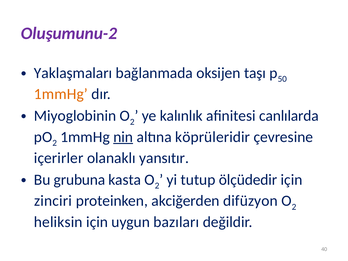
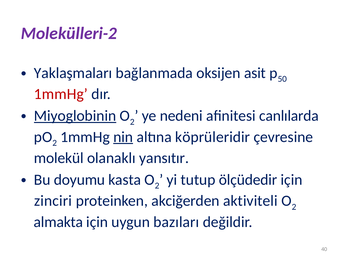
Oluşumunu-2: Oluşumunu-2 -> Molekülleri-2
taşı: taşı -> asit
1mmHg at (61, 94) colour: orange -> red
Miyoglobinin underline: none -> present
kalınlık: kalınlık -> nedeni
içerirler: içerirler -> molekül
grubuna: grubuna -> doyumu
difüzyon: difüzyon -> aktiviteli
heliksin: heliksin -> almakta
